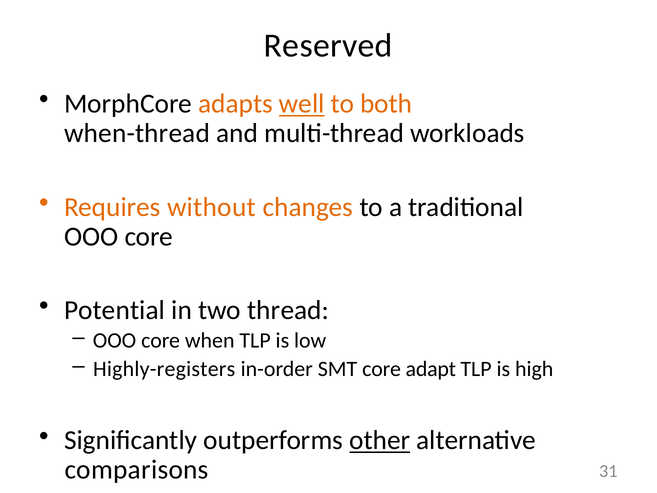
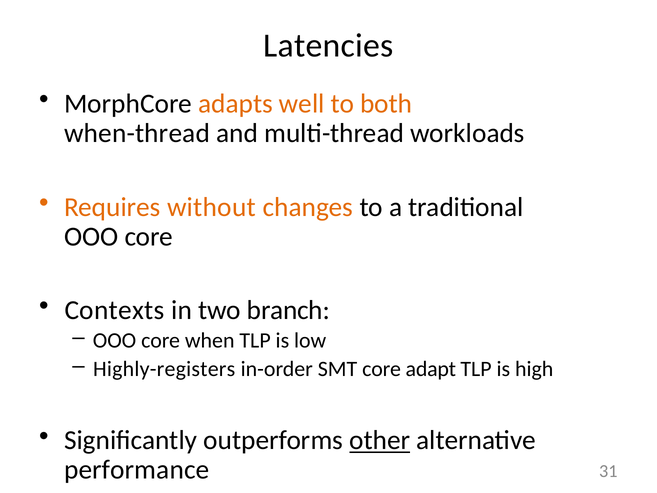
Reserved: Reserved -> Latencies
well underline: present -> none
Potential: Potential -> Contexts
thread: thread -> branch
comparisons: comparisons -> performance
